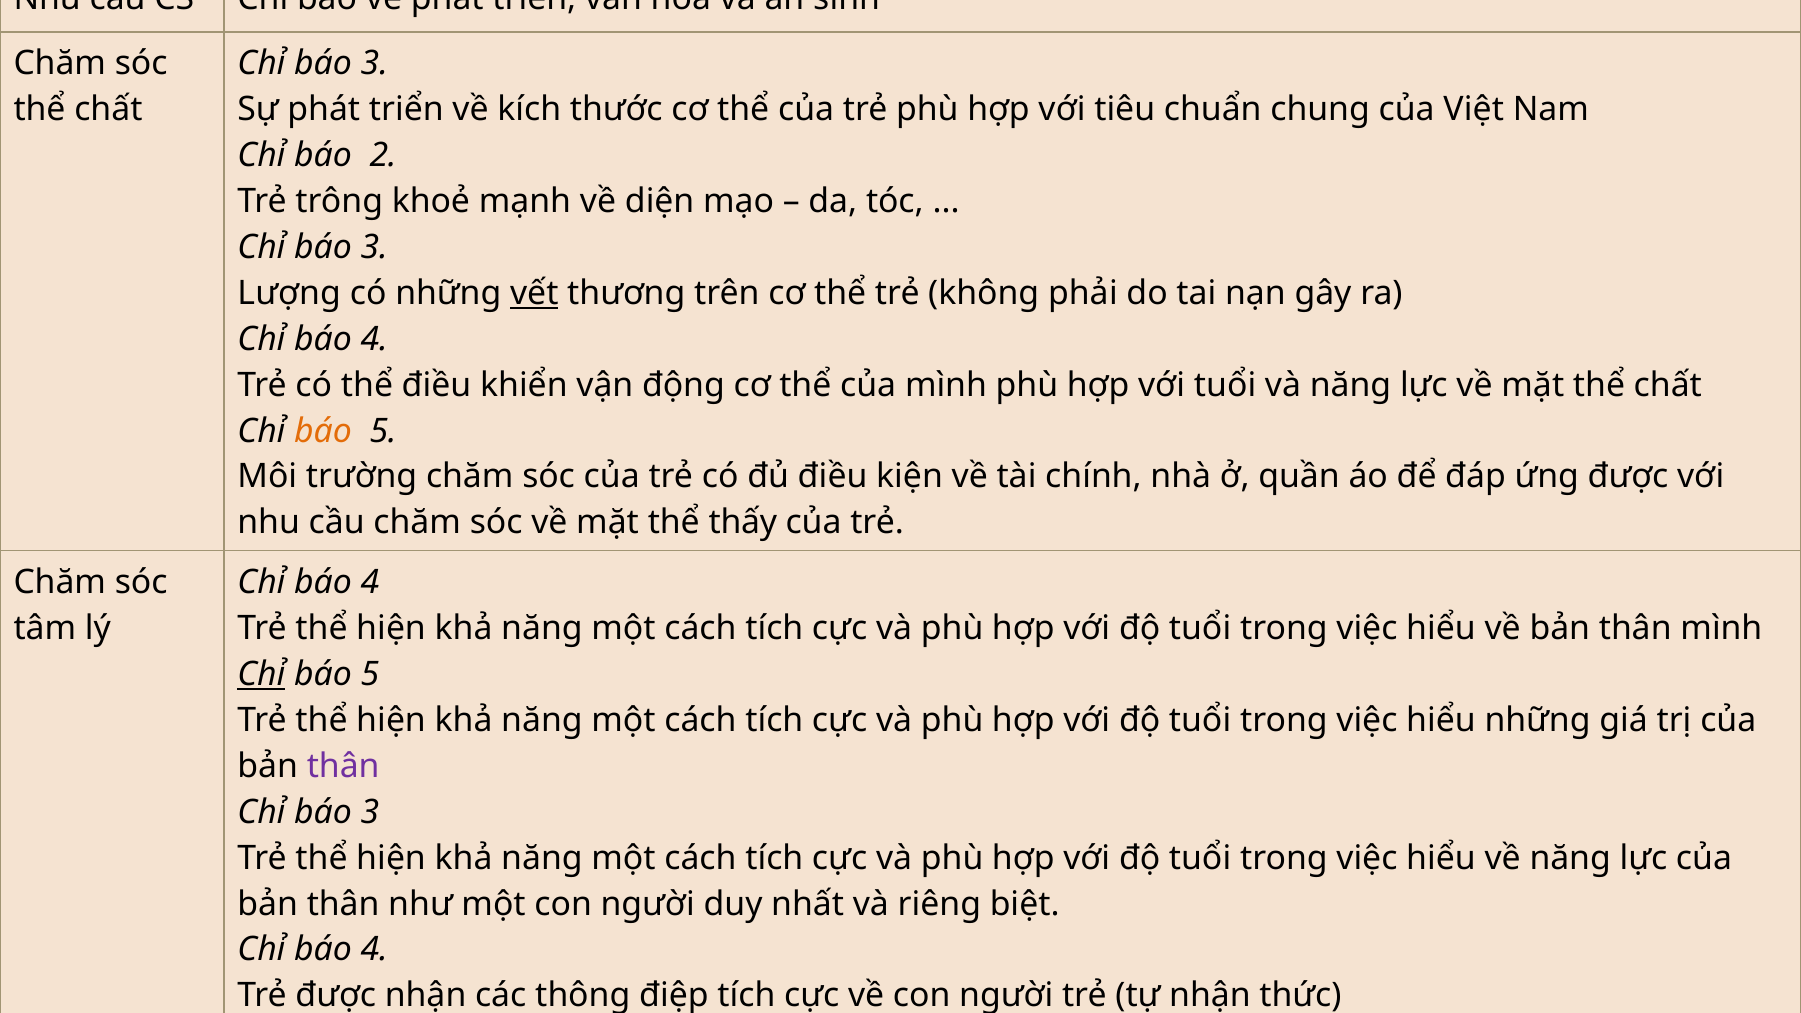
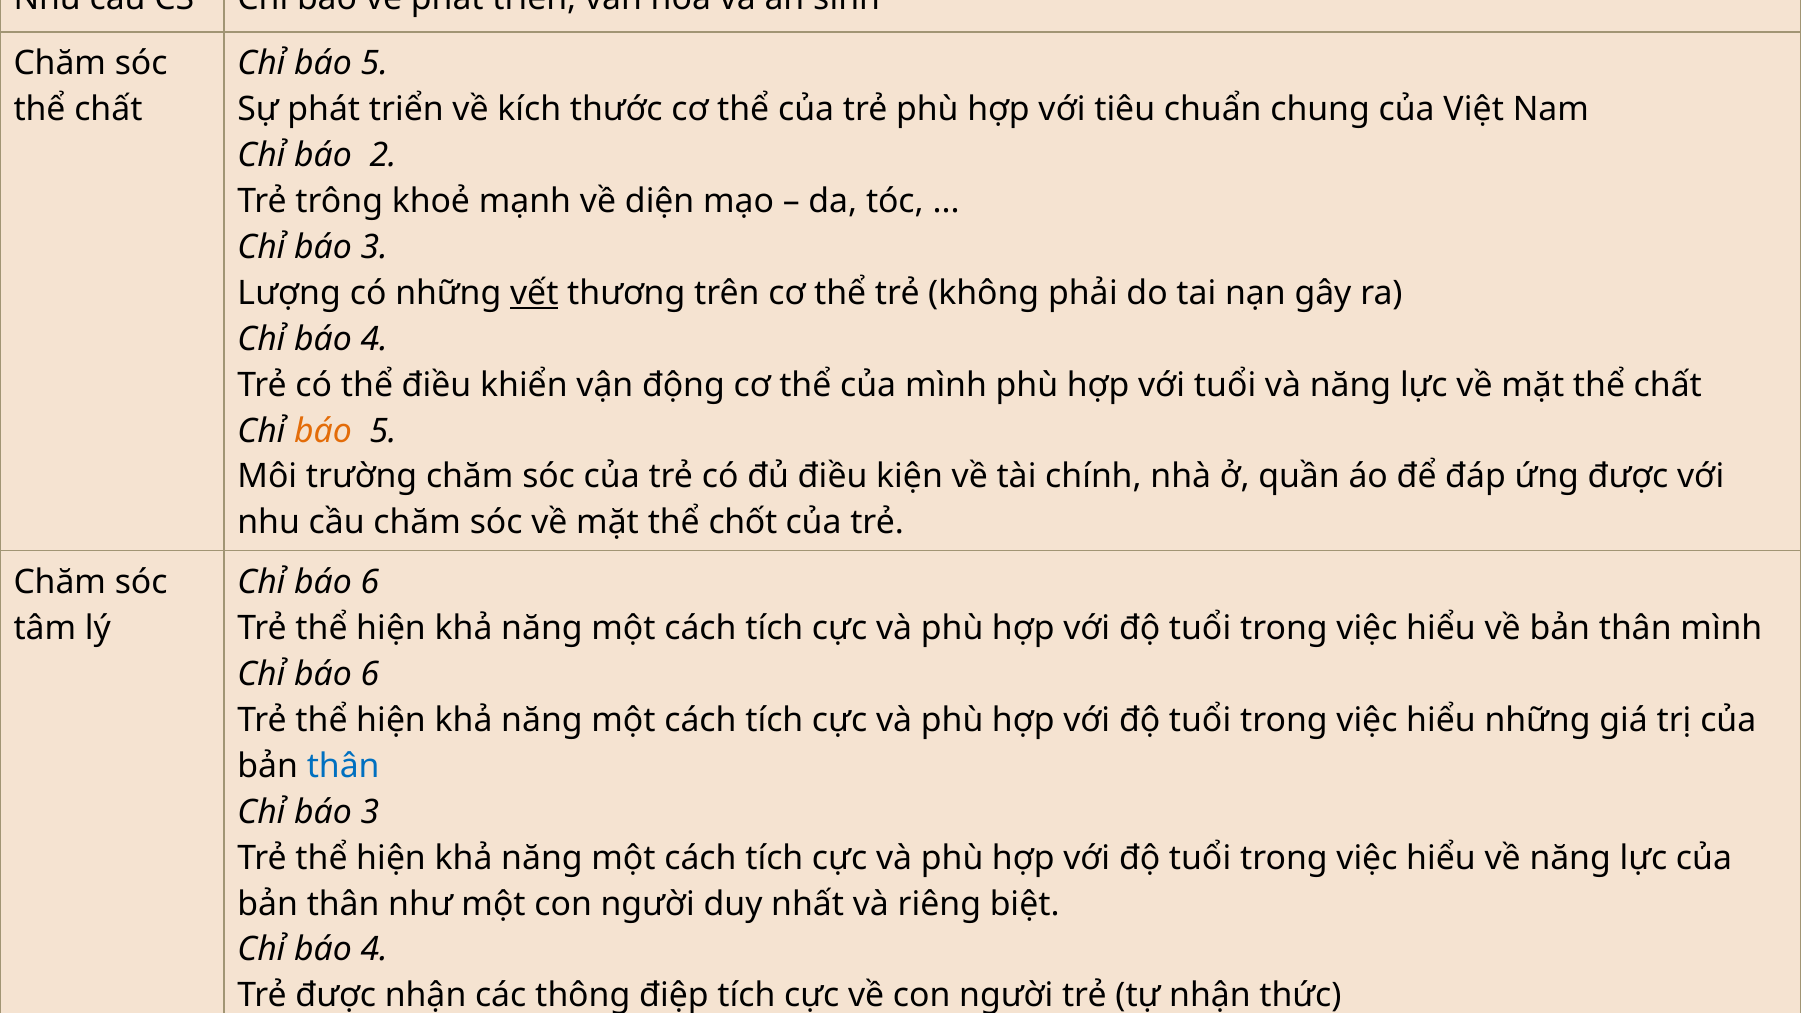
3 at (374, 63): 3 -> 5
thấy: thấy -> chốt
4 at (370, 582): 4 -> 6
Chỉ at (261, 674) underline: present -> none
5 at (370, 674): 5 -> 6
thân at (343, 766) colour: purple -> blue
